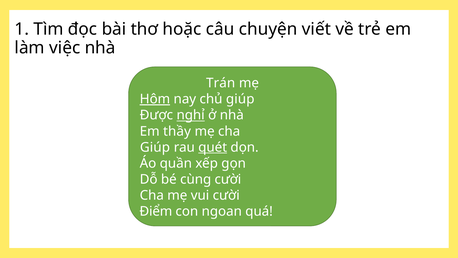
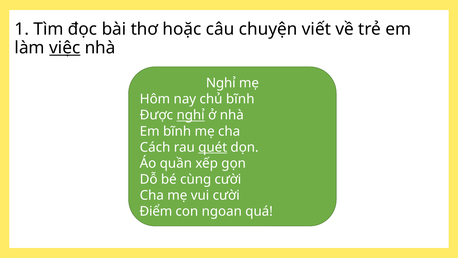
việc underline: none -> present
Trán at (221, 83): Trán -> Nghỉ
Hôm underline: present -> none
chủ giúp: giúp -> bĩnh
Em thầy: thầy -> bĩnh
Giúp at (155, 147): Giúp -> Cách
